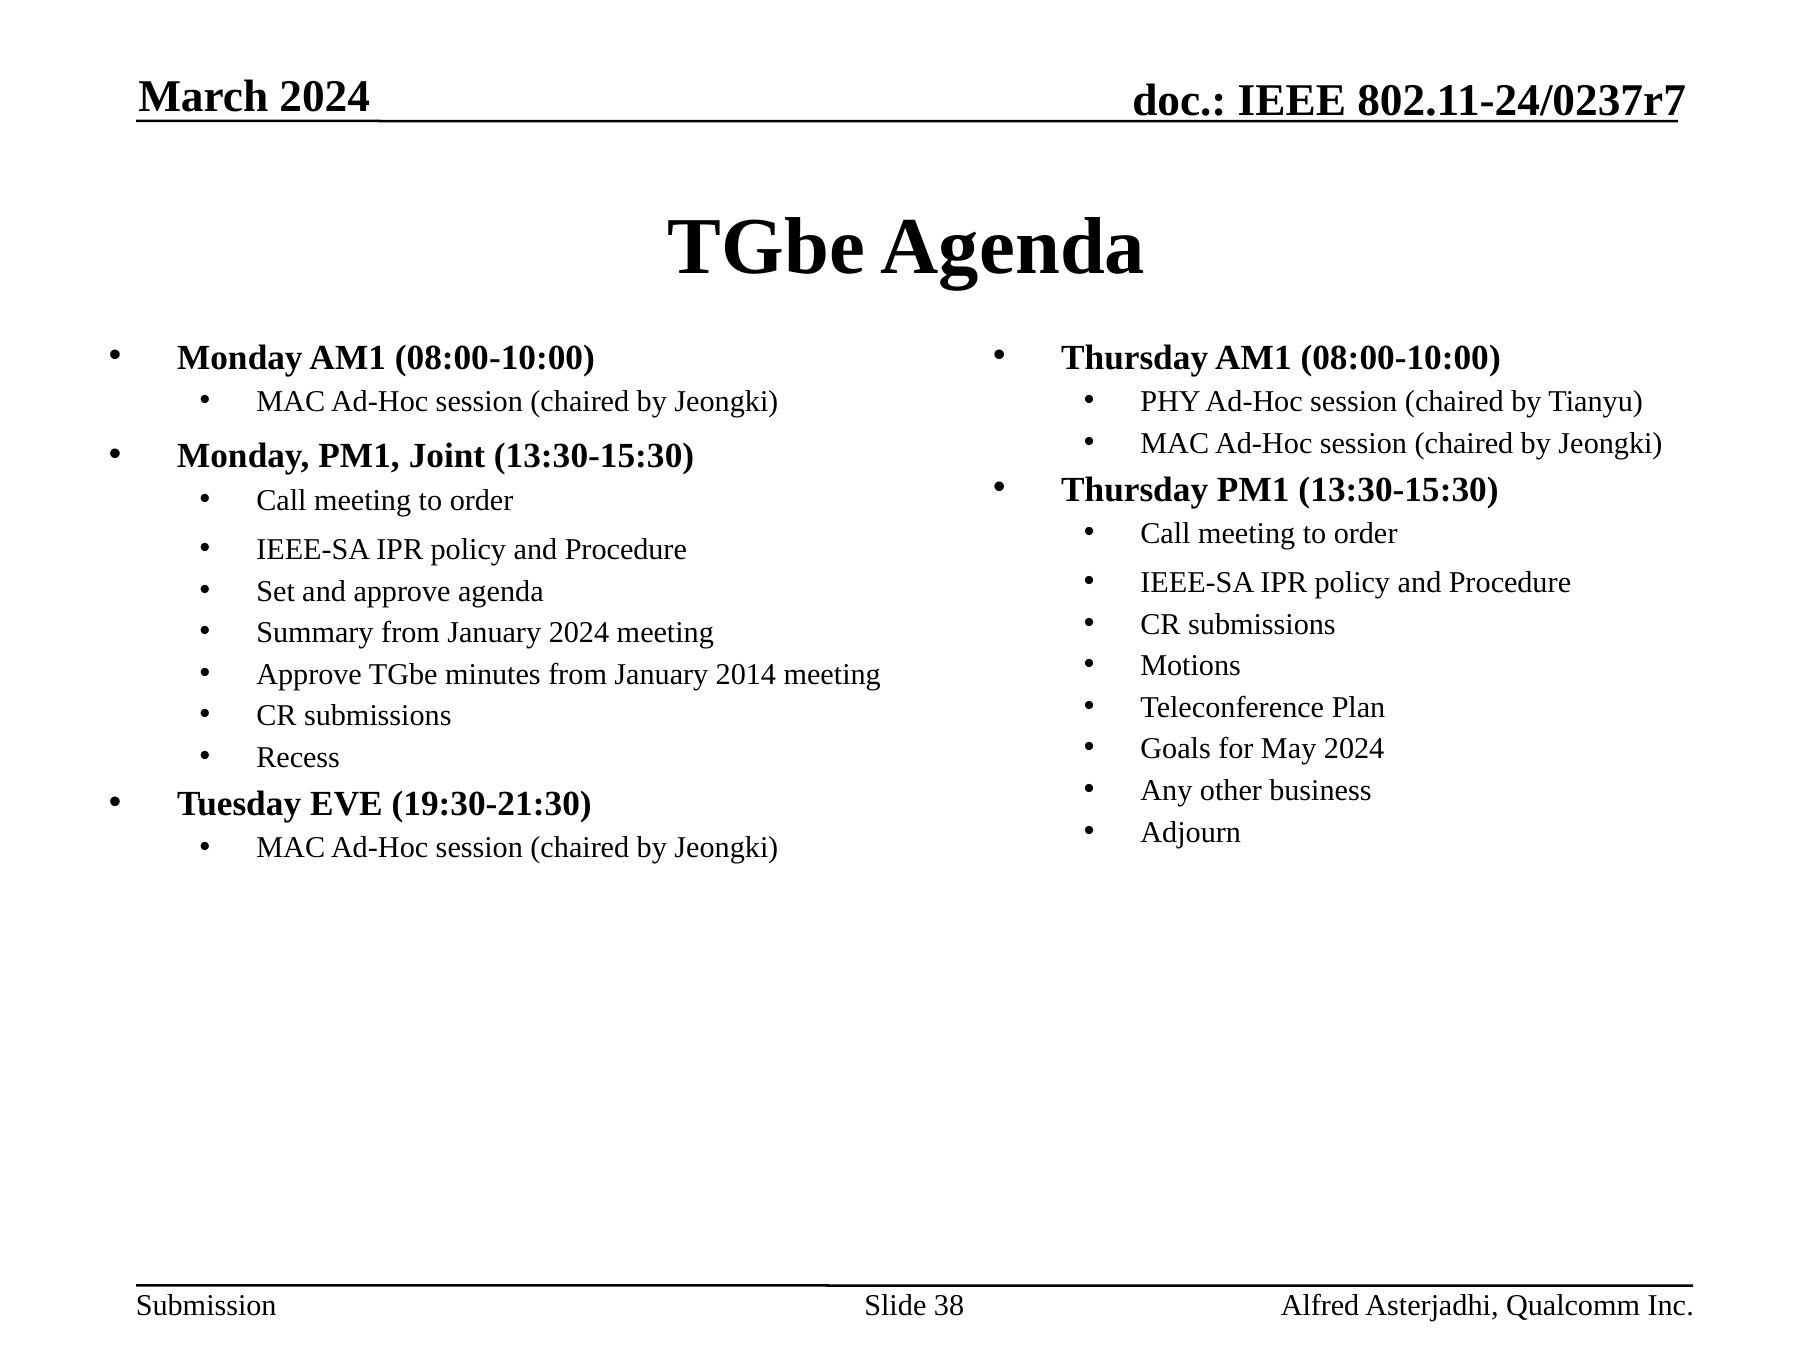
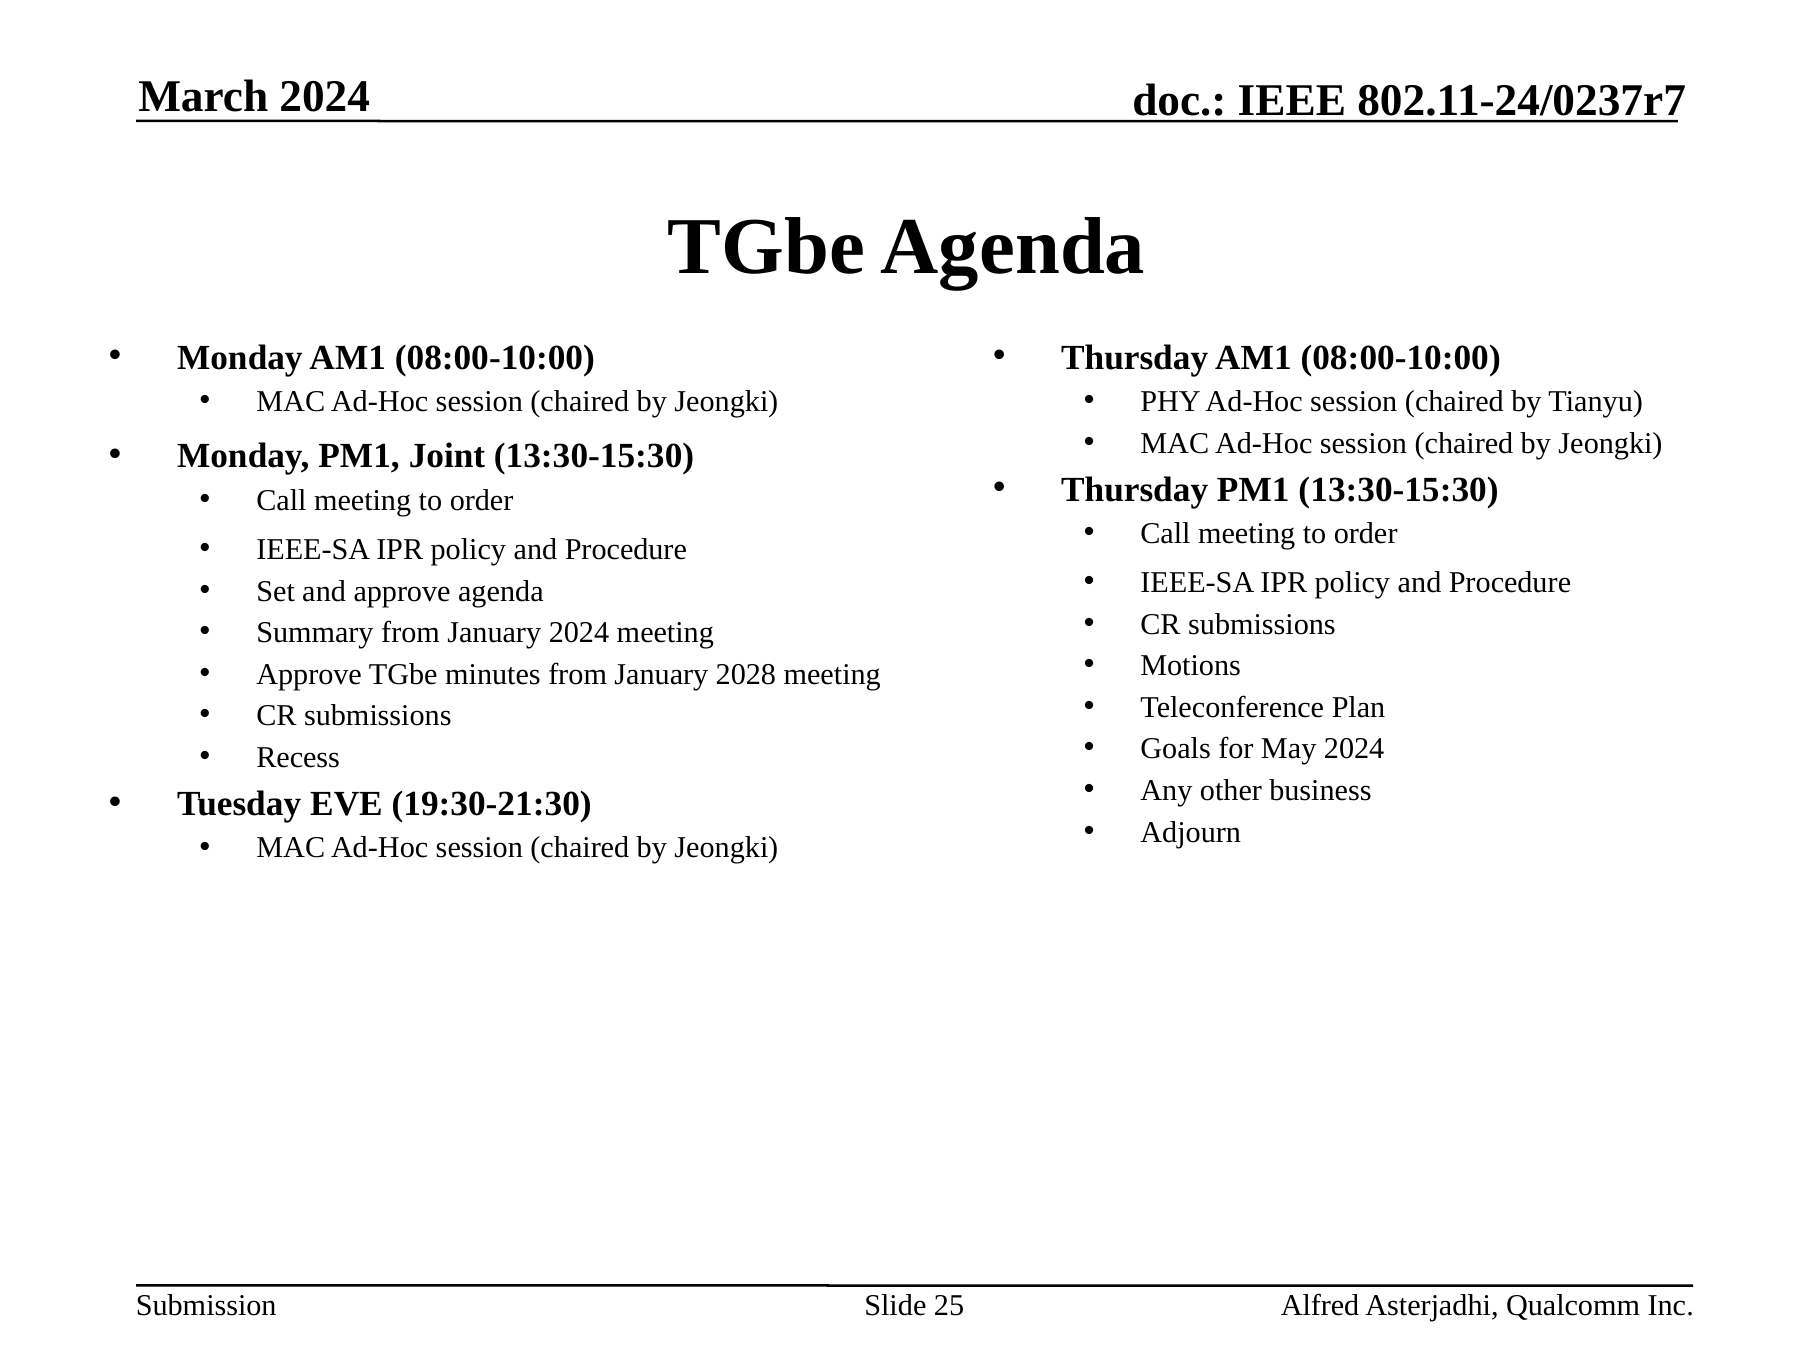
2014: 2014 -> 2028
38: 38 -> 25
